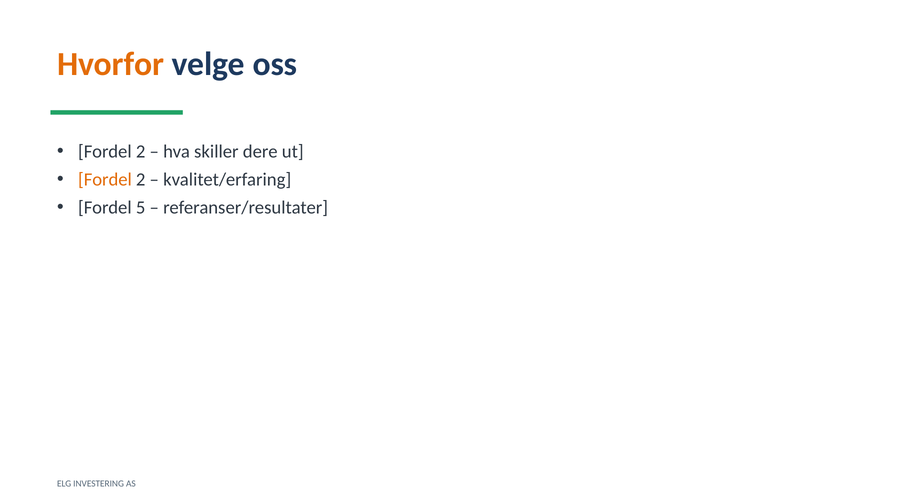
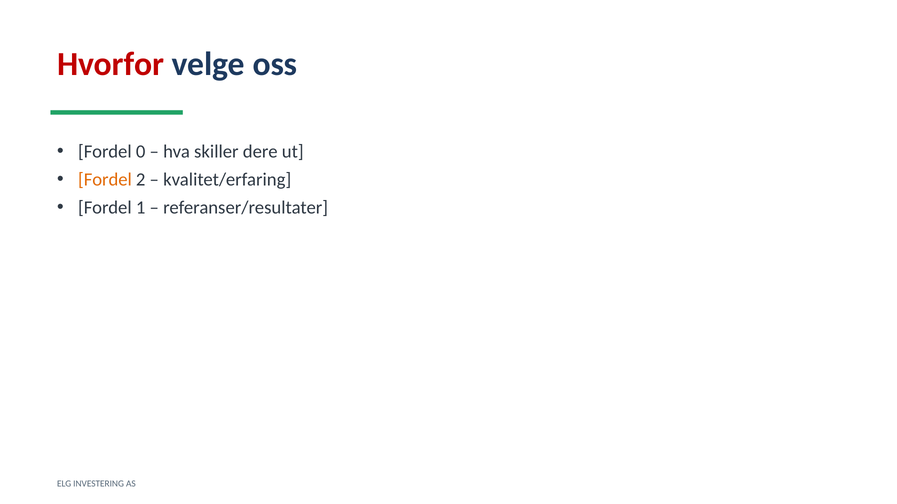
Hvorfor colour: orange -> red
2 at (141, 152): 2 -> 0
5: 5 -> 1
